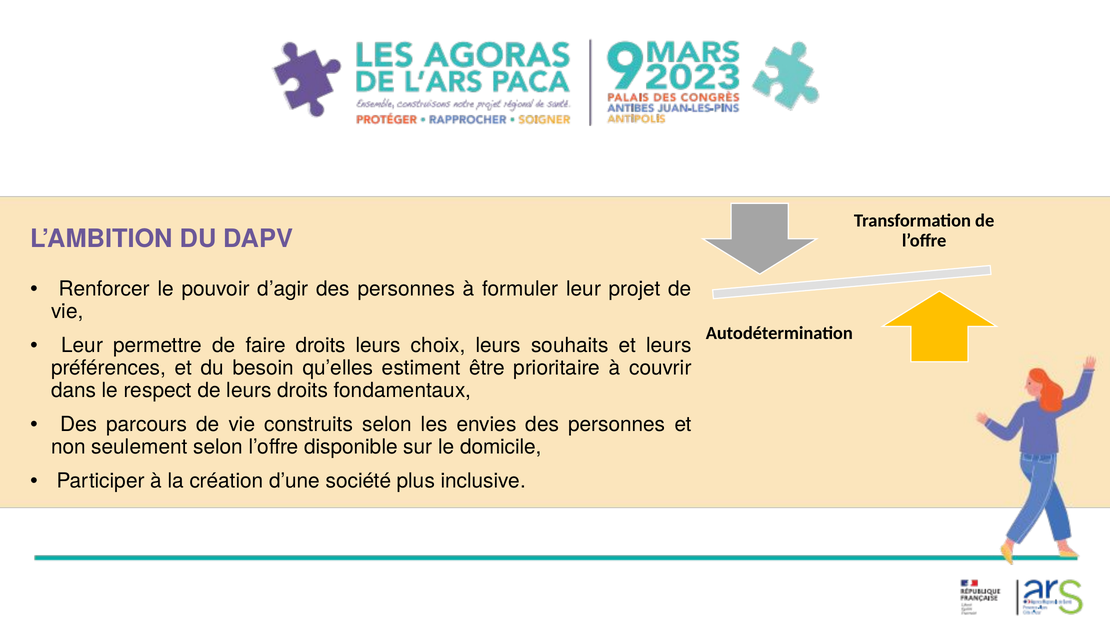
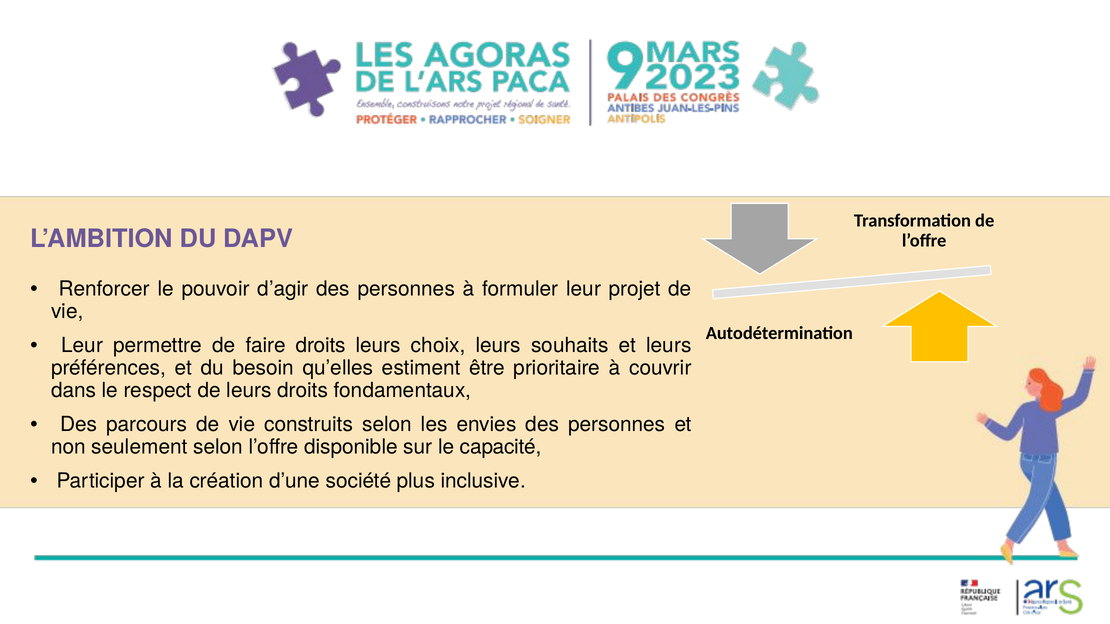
domicile: domicile -> capacité
